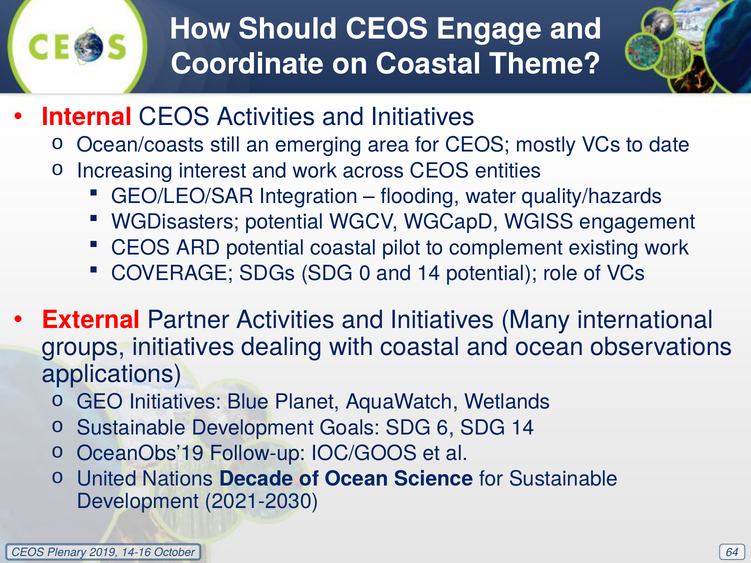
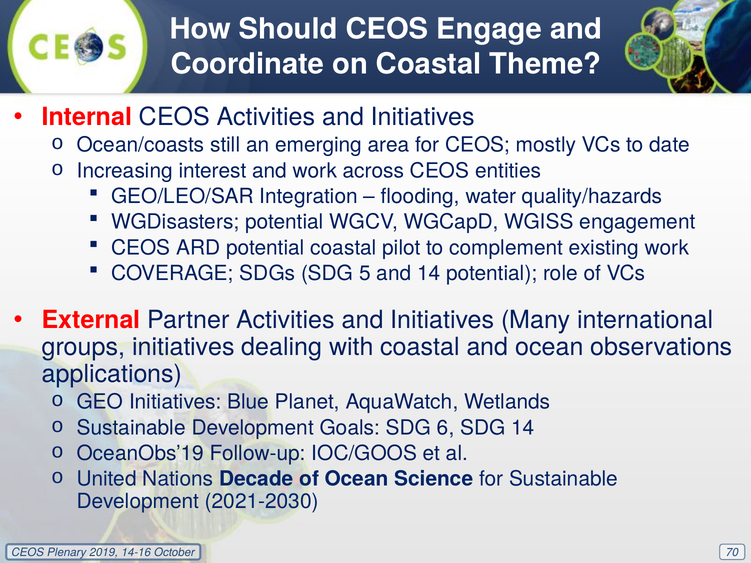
0: 0 -> 5
64: 64 -> 70
